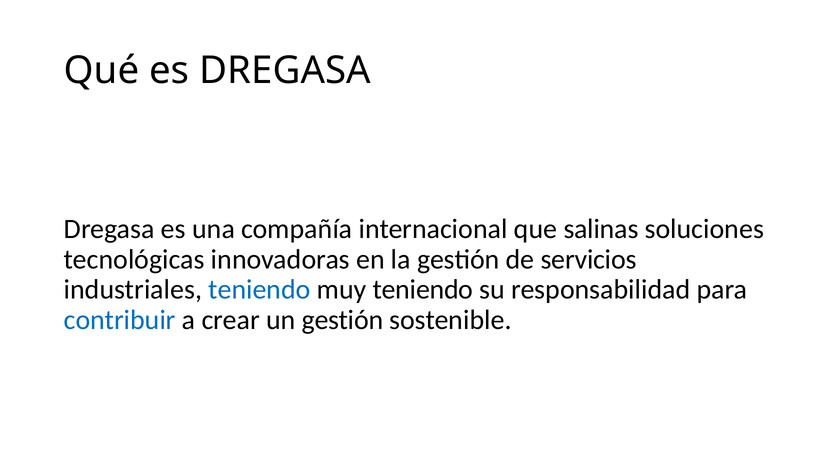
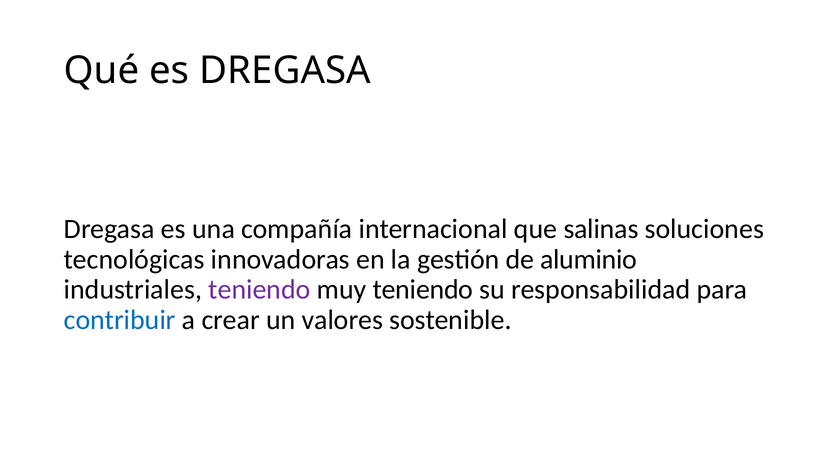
servicios: servicios -> aluminio
teniendo at (259, 289) colour: blue -> purple
un gestión: gestión -> valores
